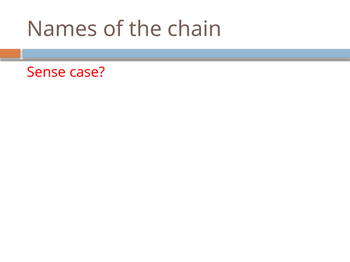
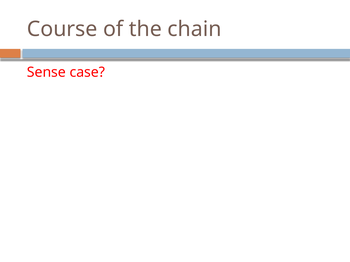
Names: Names -> Course
